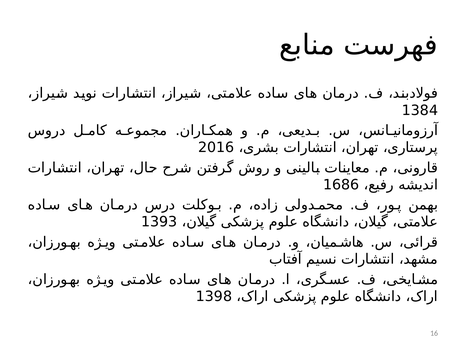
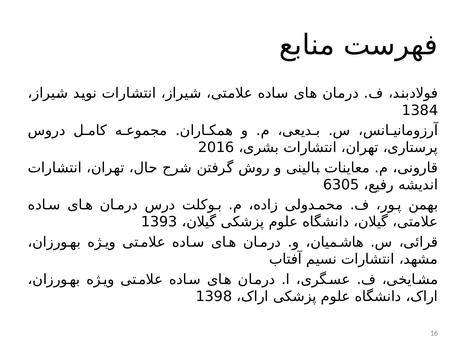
1686: 1686 -> 6305
